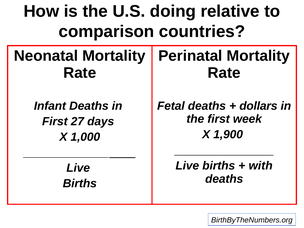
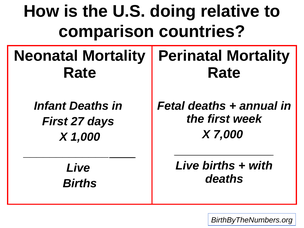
dollars: dollars -> annual
1,900: 1,900 -> 7,000
